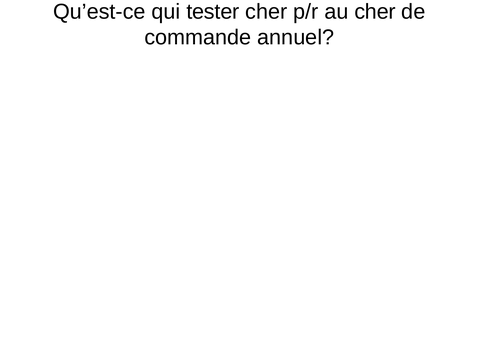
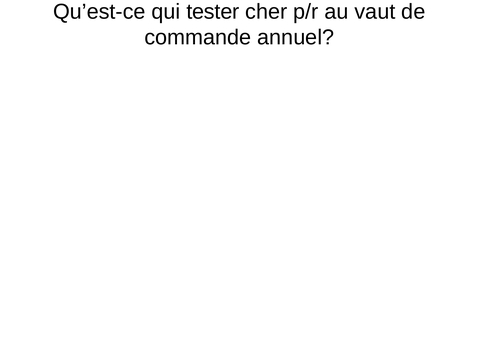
au cher: cher -> vaut
